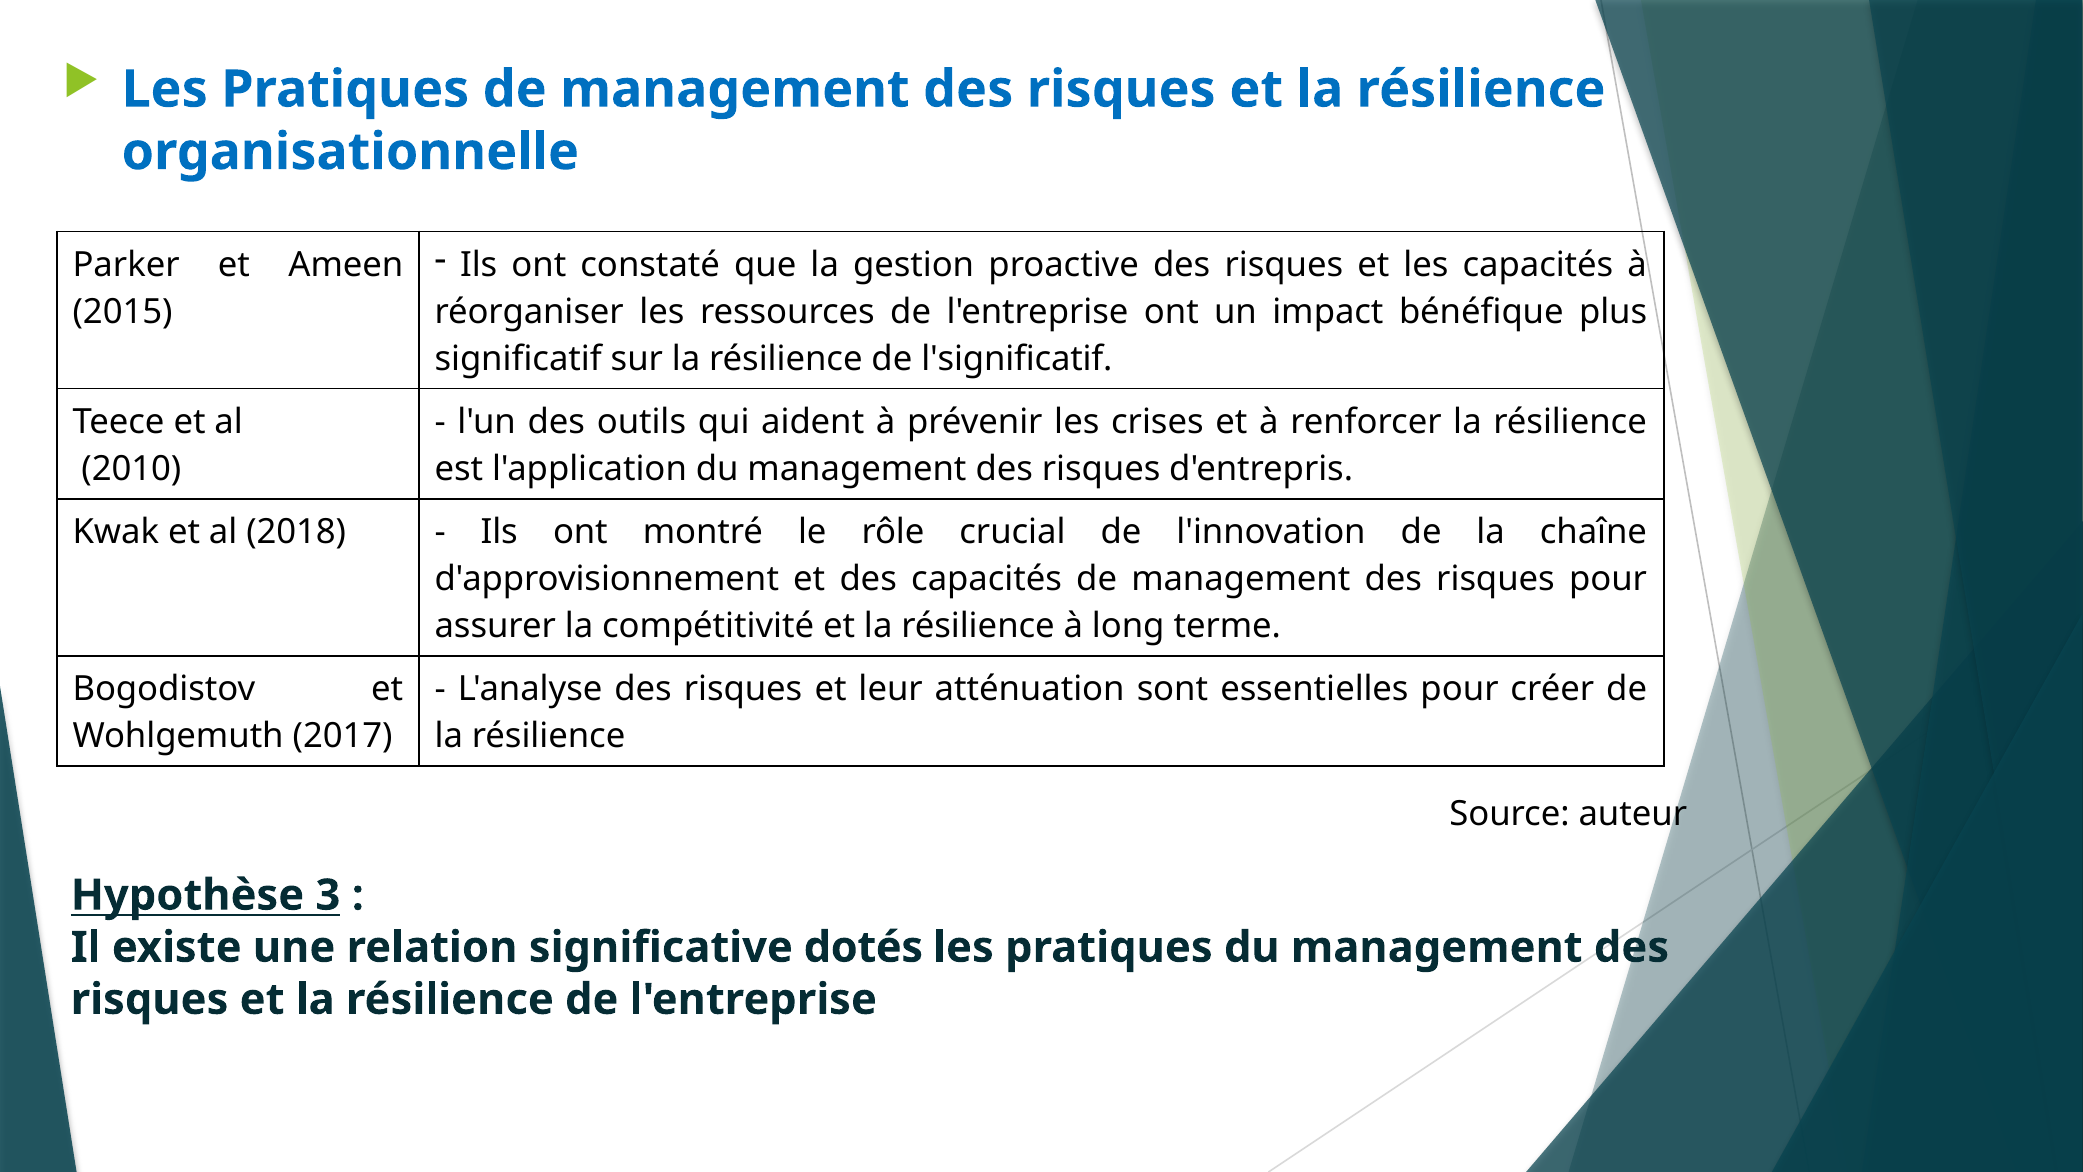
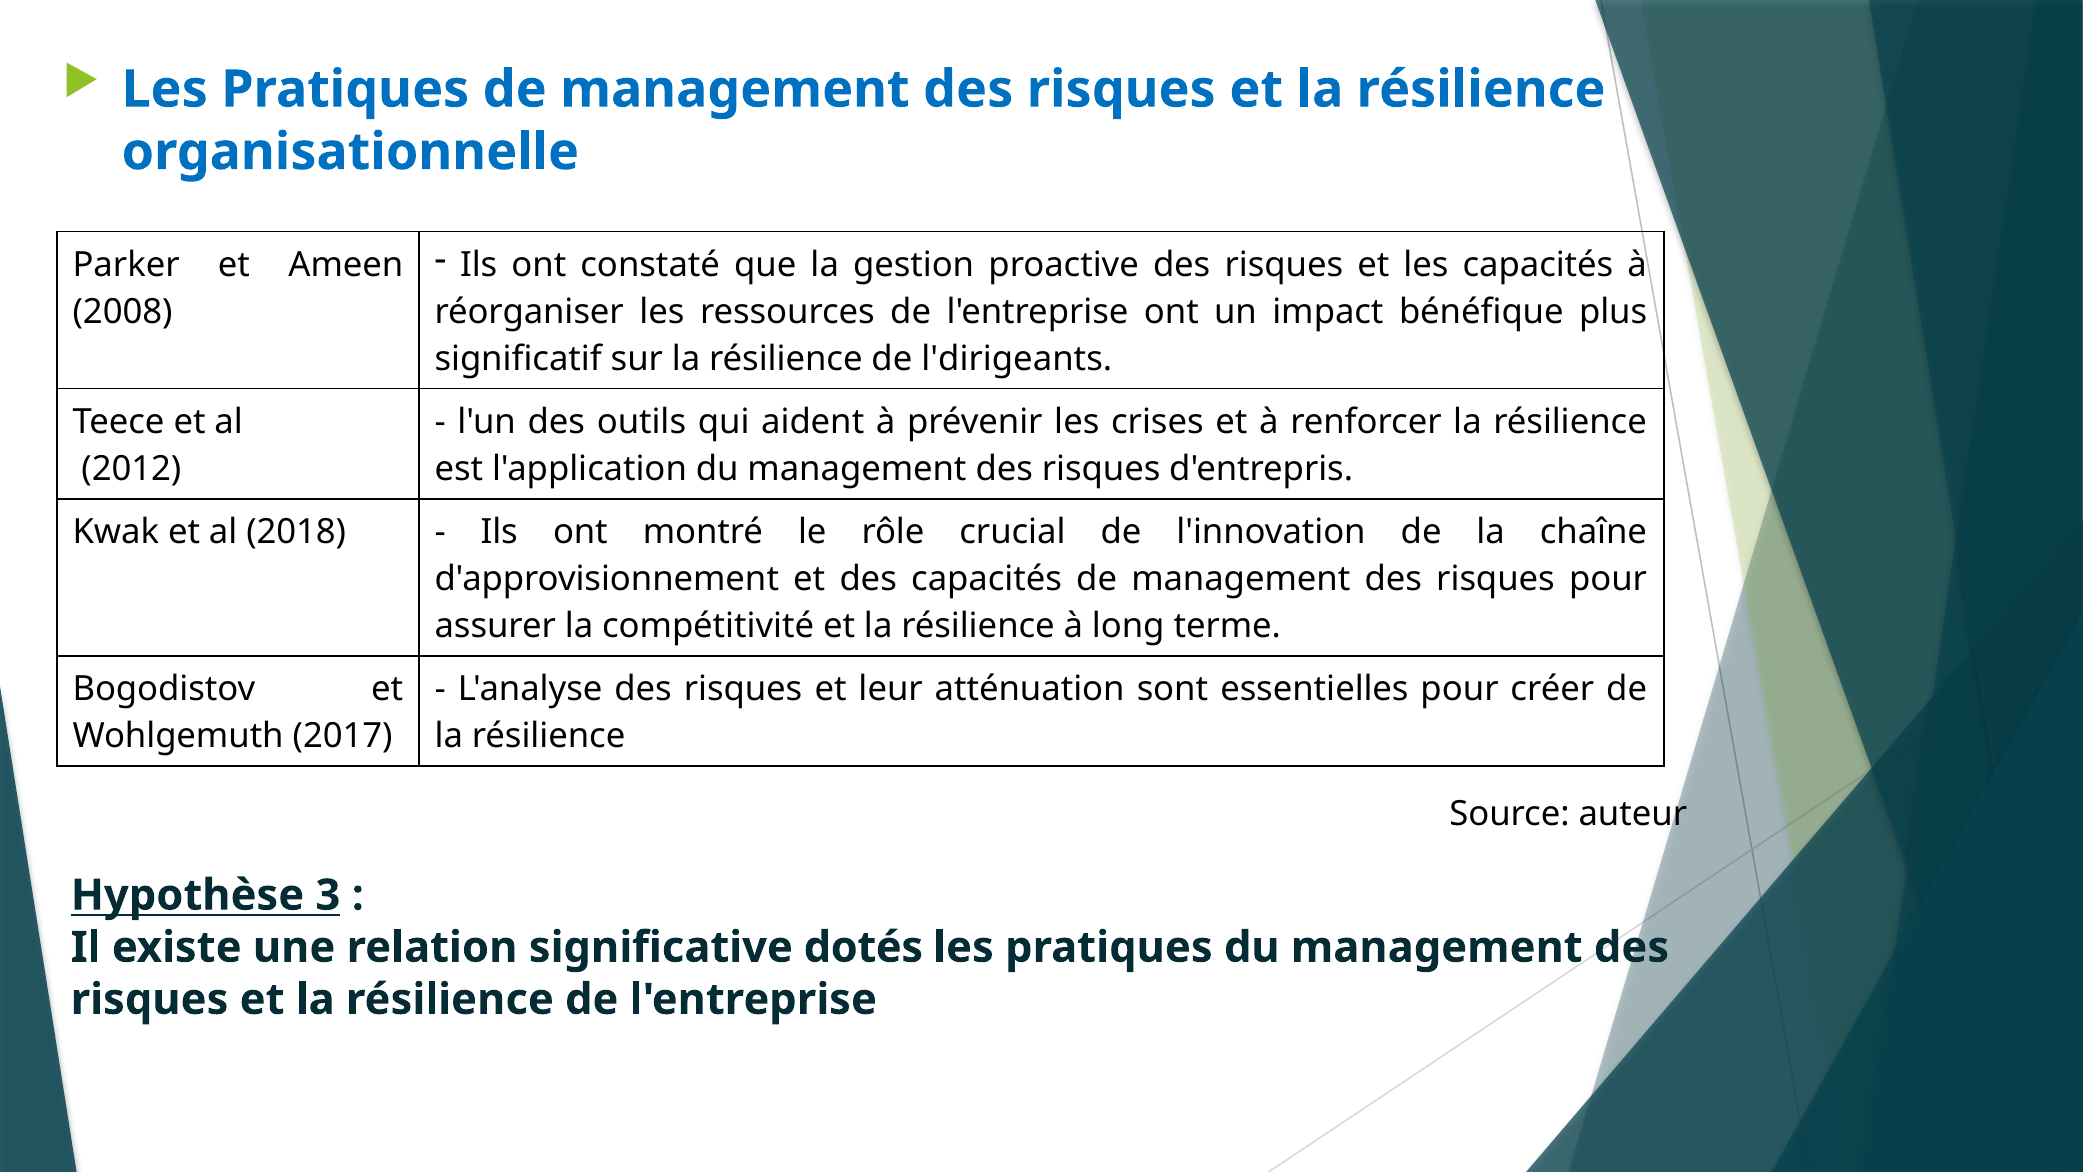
2015: 2015 -> 2008
l'significatif: l'significatif -> l'dirigeants
2010: 2010 -> 2012
